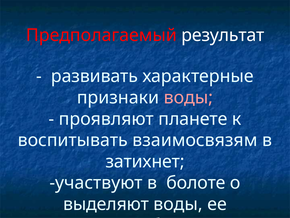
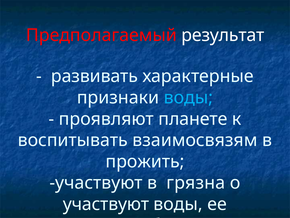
воды at (188, 97) colour: pink -> light blue
затихнет: затихнет -> прожить
болоте: болоте -> грязна
выделяют at (106, 204): выделяют -> участвуют
